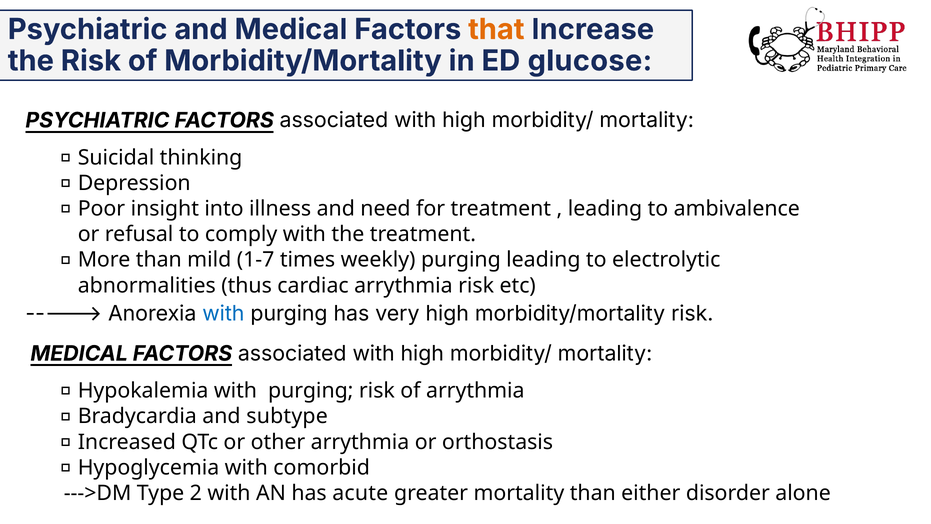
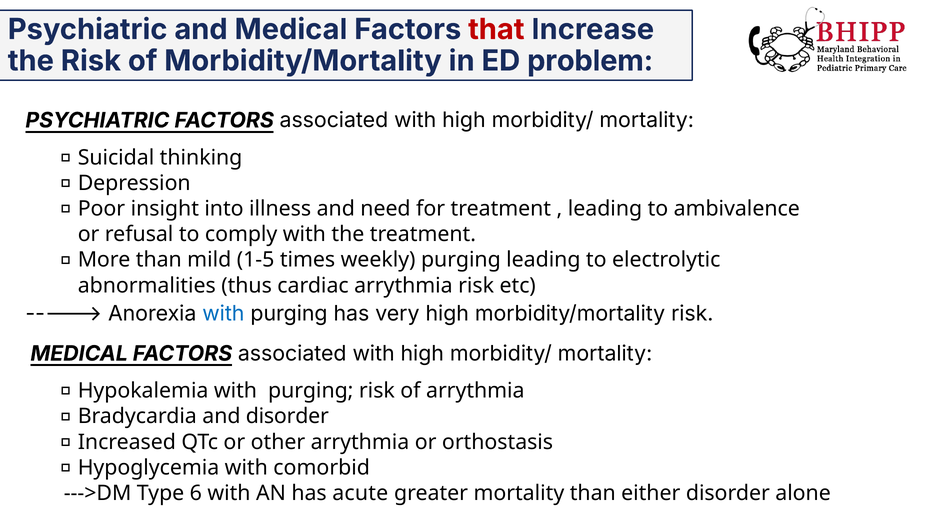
that colour: orange -> red
glucose: glucose -> problem
1-7: 1-7 -> 1-5
and subtype: subtype -> disorder
2: 2 -> 6
